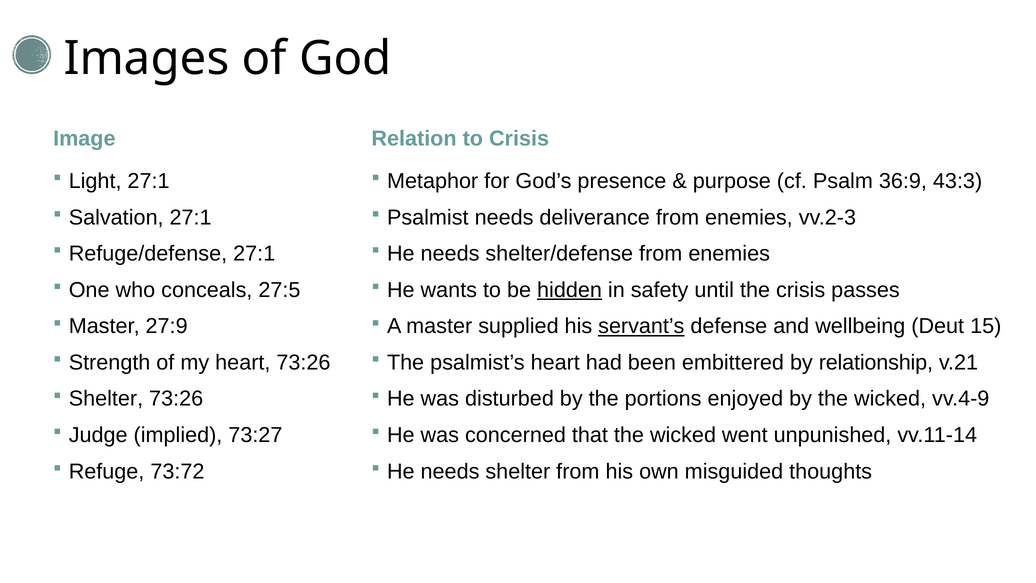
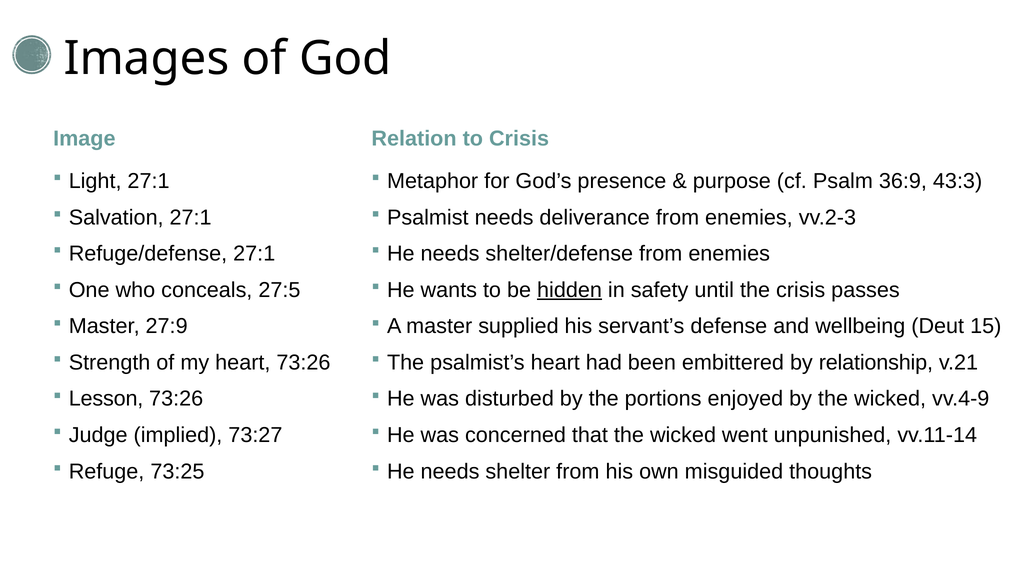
servant’s underline: present -> none
Shelter at (106, 399): Shelter -> Lesson
73:72: 73:72 -> 73:25
